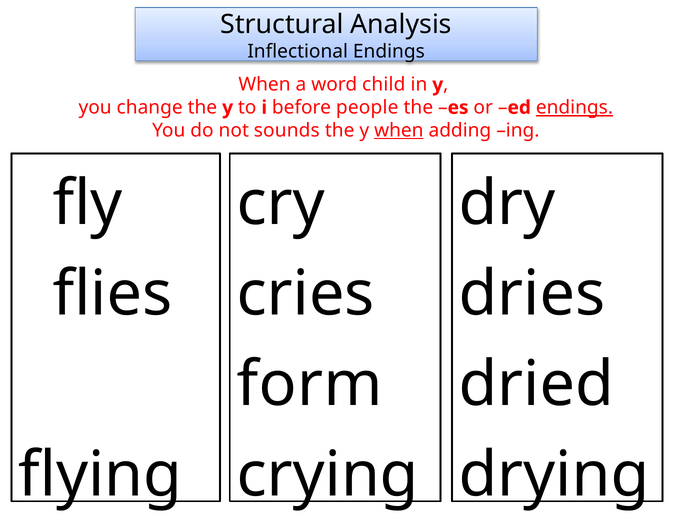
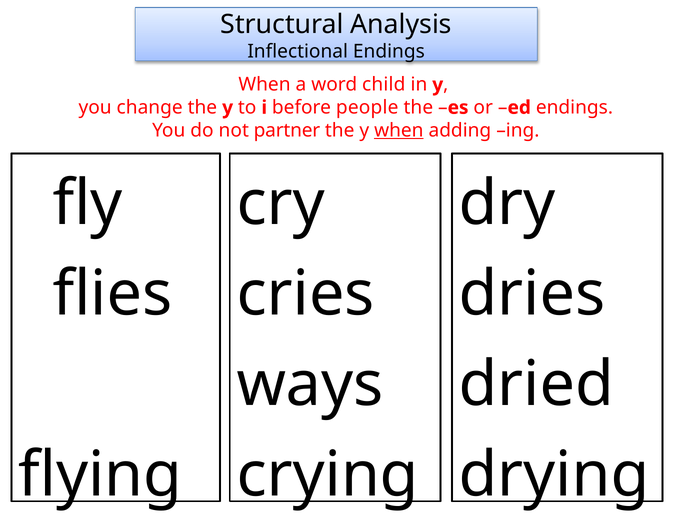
endings at (574, 108) underline: present -> none
sounds: sounds -> partner
form: form -> ways
